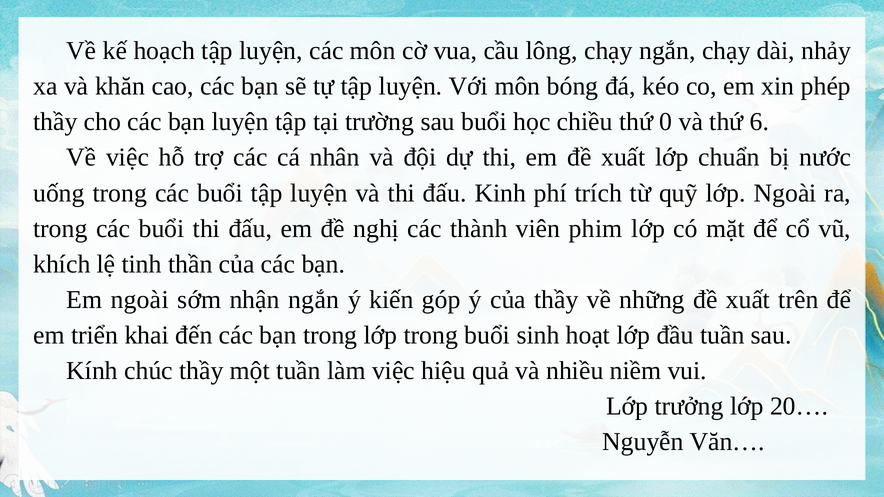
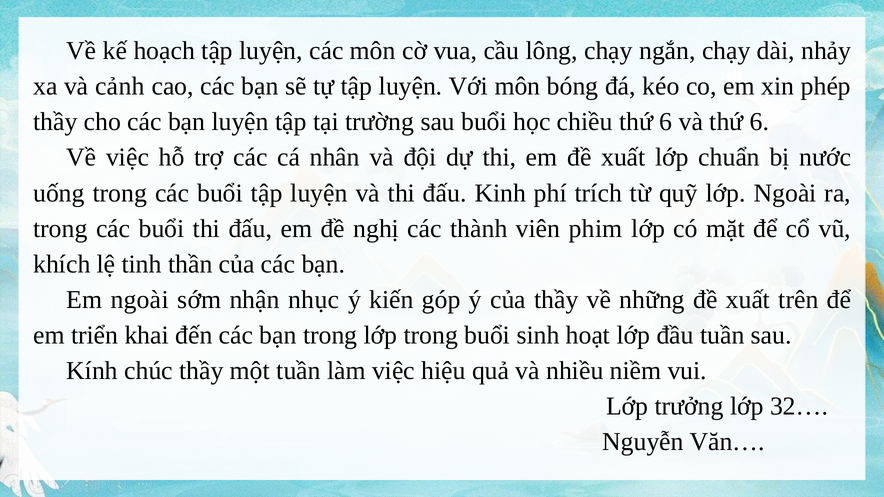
khăn: khăn -> cảnh
chiều thứ 0: 0 -> 6
nhận ngắn: ngắn -> nhục
20…: 20… -> 32…
